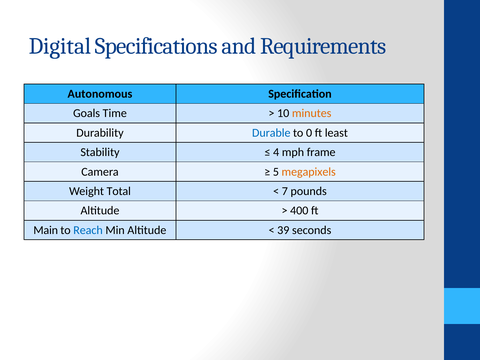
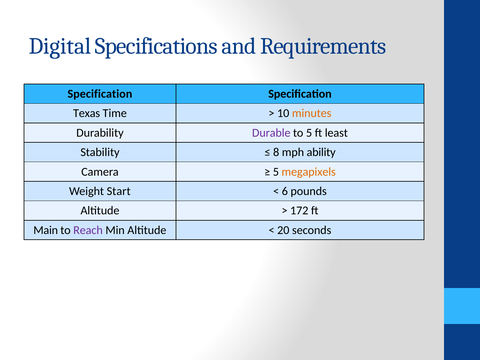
Autonomous at (100, 94): Autonomous -> Specification
Goals: Goals -> Texas
Durable colour: blue -> purple
to 0: 0 -> 5
4: 4 -> 8
frame: frame -> ability
Total: Total -> Start
7: 7 -> 6
400: 400 -> 172
Reach colour: blue -> purple
39: 39 -> 20
